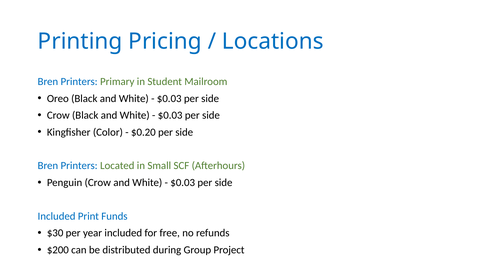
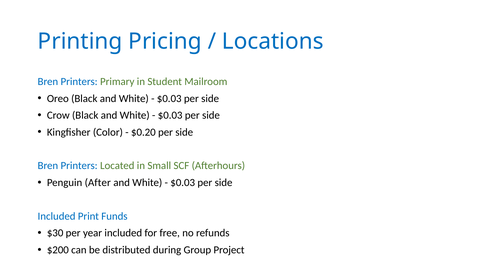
Penguin Crow: Crow -> After
